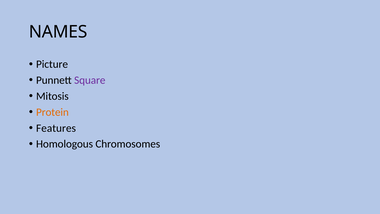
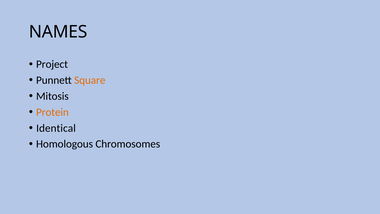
Picture: Picture -> Project
Square colour: purple -> orange
Features: Features -> Identical
